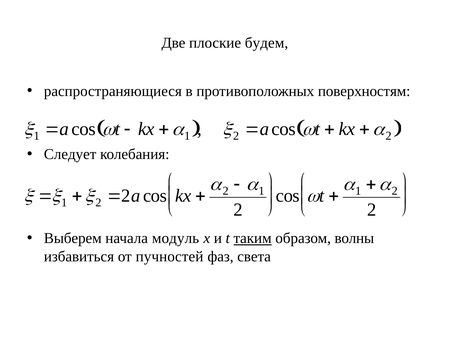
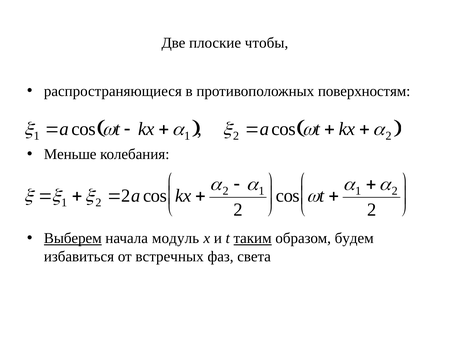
будем: будем -> чтобы
Следует: Следует -> Меньше
Выберем underline: none -> present
волны: волны -> будем
пучностей: пучностей -> встречных
